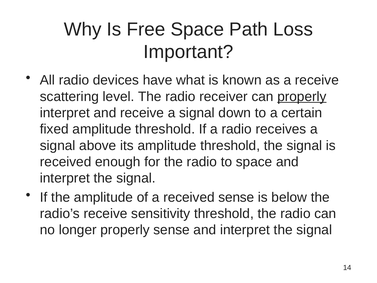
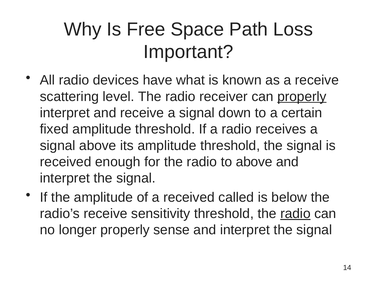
to space: space -> above
received sense: sense -> called
radio at (295, 213) underline: none -> present
